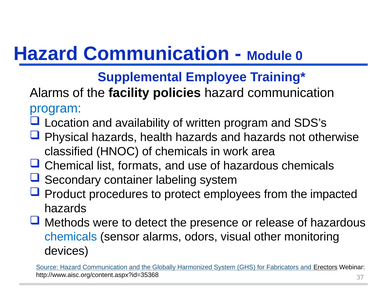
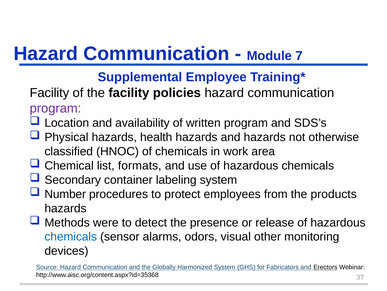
0: 0 -> 7
Alarms at (49, 93): Alarms -> Facility
program at (55, 108) colour: blue -> purple
Product: Product -> Number
impacted: impacted -> products
